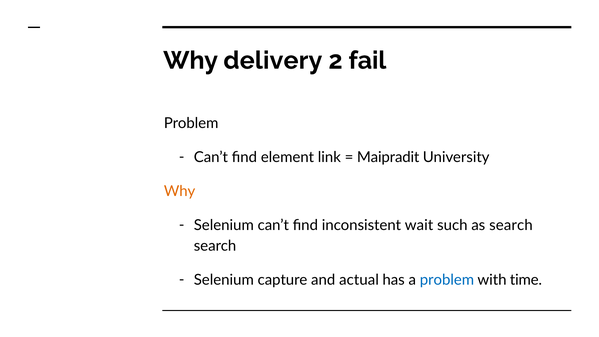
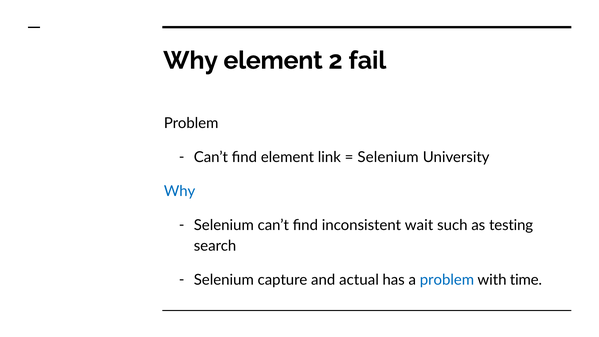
Why delivery: delivery -> element
Maipradit at (388, 157): Maipradit -> Selenium
Why at (180, 191) colour: orange -> blue
as search: search -> testing
